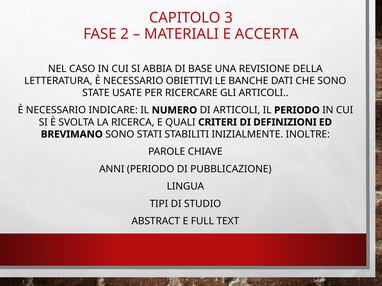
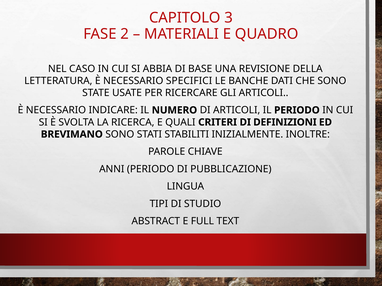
ACCERTA: ACCERTA -> QUADRO
OBIETTIVI: OBIETTIVI -> SPECIFICI
